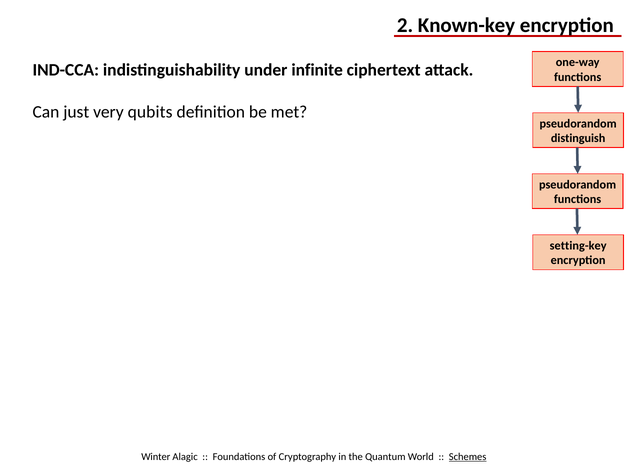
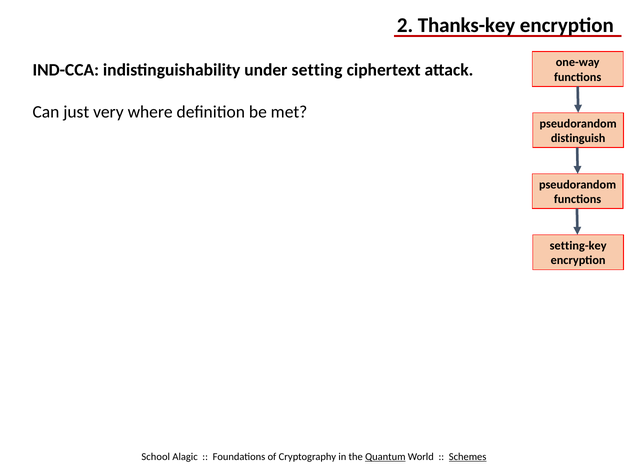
Known-key: Known-key -> Thanks-key
infinite: infinite -> setting
qubits: qubits -> where
Winter: Winter -> School
Quantum underline: none -> present
